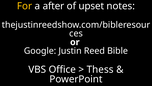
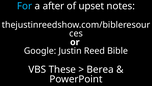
For colour: yellow -> light blue
Office: Office -> These
Thess: Thess -> Berea
